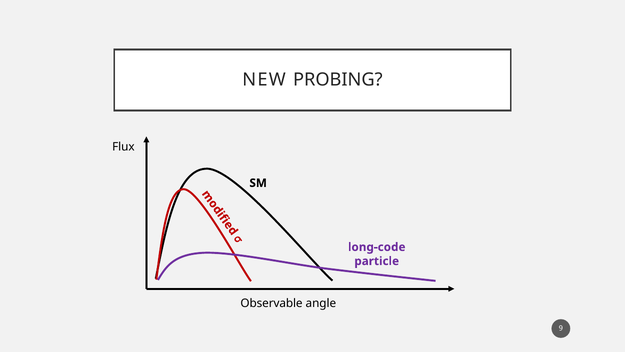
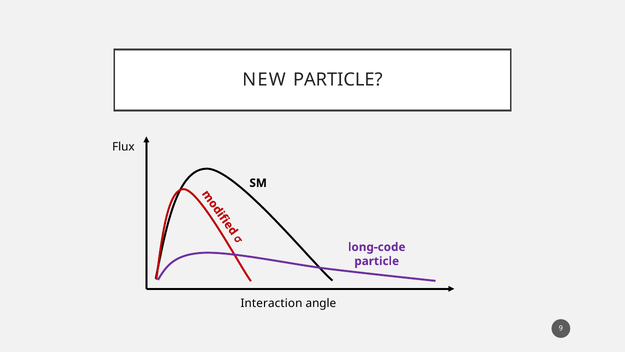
NEW PROBING: PROBING -> PARTICLE
Observable: Observable -> Interaction
